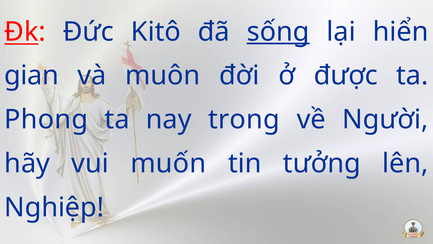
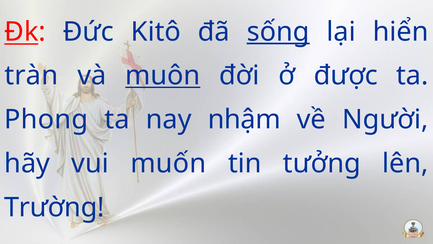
gian: gian -> tràn
muôn underline: none -> present
trong: trong -> nhậm
Nghiệp: Nghiệp -> Trường
